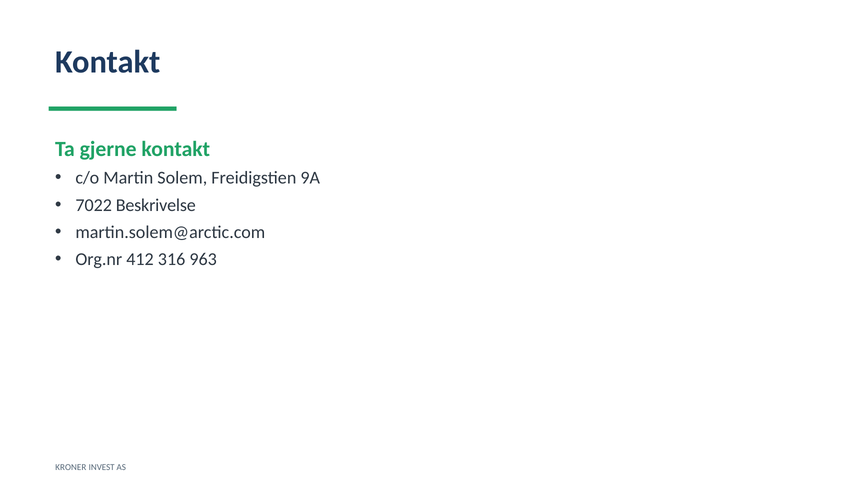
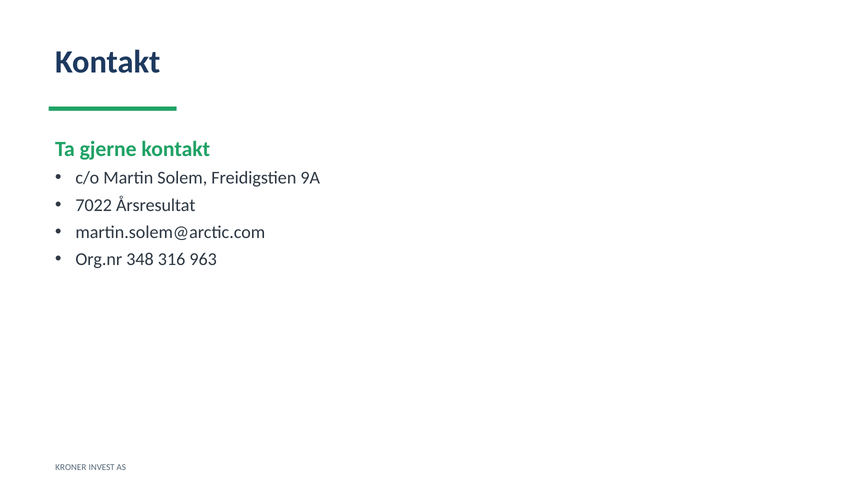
Beskrivelse: Beskrivelse -> Årsresultat
412: 412 -> 348
